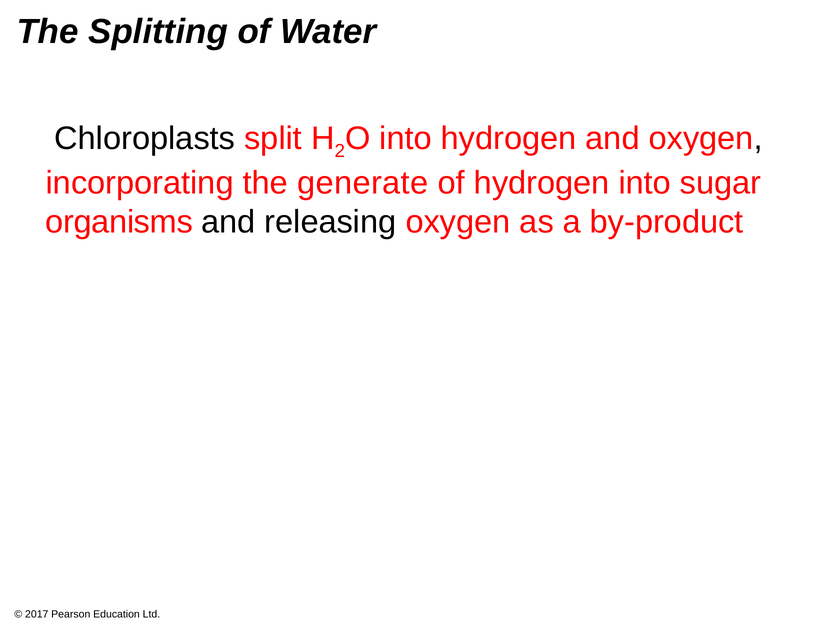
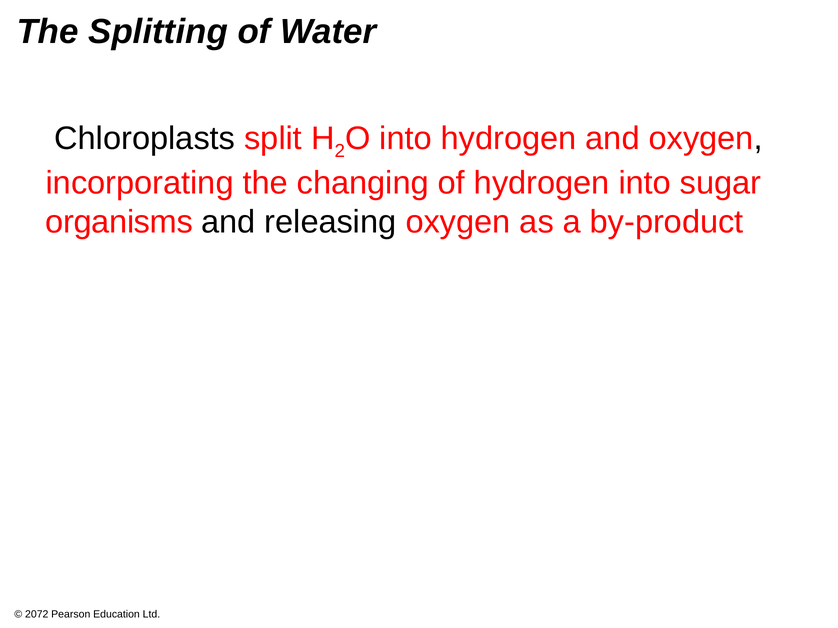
generate: generate -> changing
2017: 2017 -> 2072
